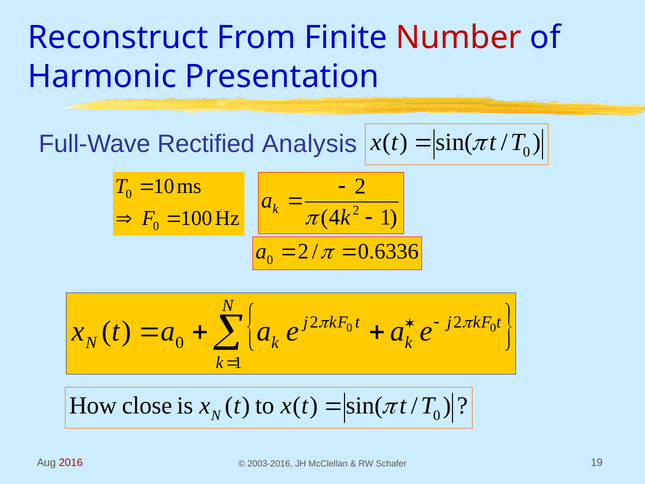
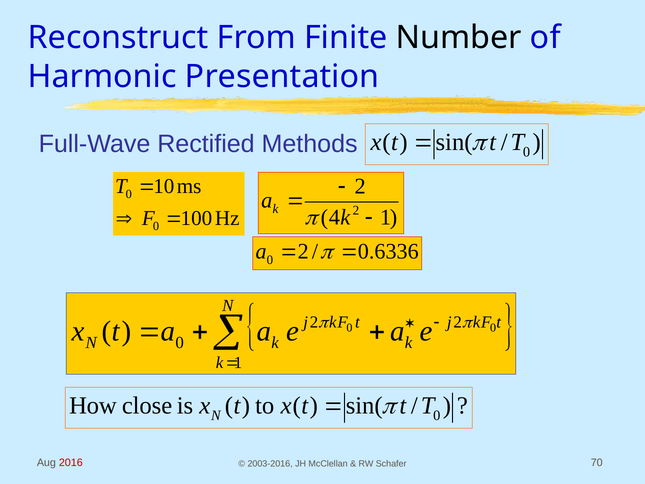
Number colour: red -> black
Analysis: Analysis -> Methods
19: 19 -> 70
